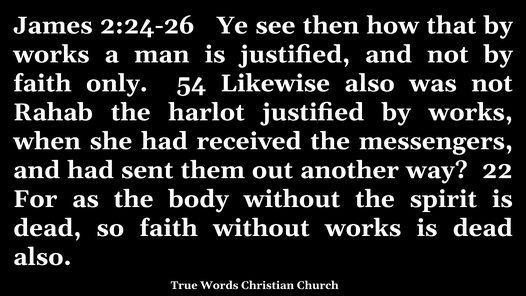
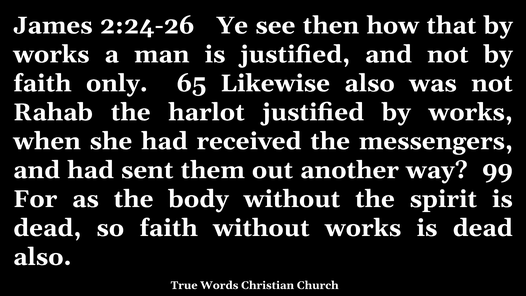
54: 54 -> 65
22: 22 -> 99
